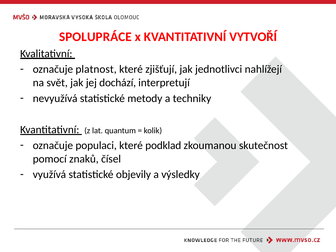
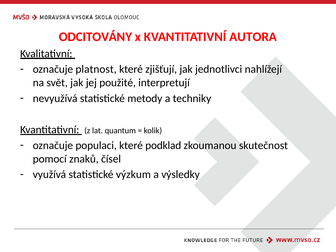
SPOLUPRÁCE: SPOLUPRÁCE -> ODCITOVÁNY
VYTVOŘÍ: VYTVOŘÍ -> AUTORA
dochází: dochází -> použité
objevily: objevily -> výzkum
